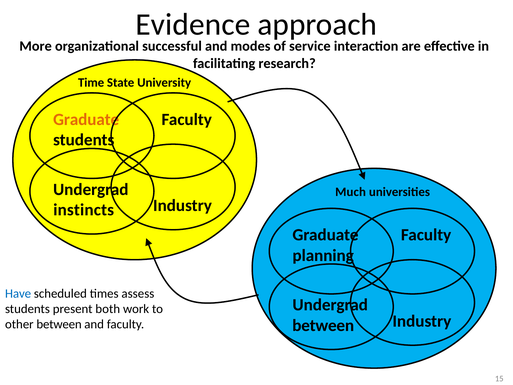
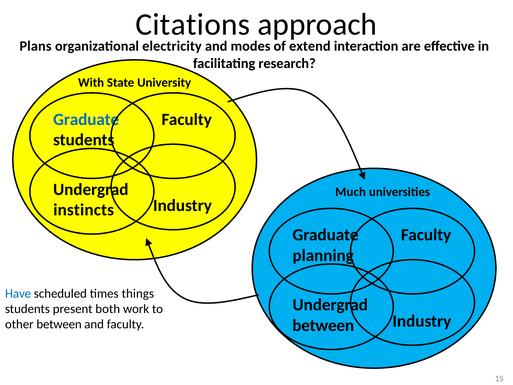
Evidence: Evidence -> Citations
More: More -> Plans
successful: successful -> electricity
service: service -> extend
Time: Time -> With
Graduate at (86, 119) colour: orange -> blue
assess: assess -> things
